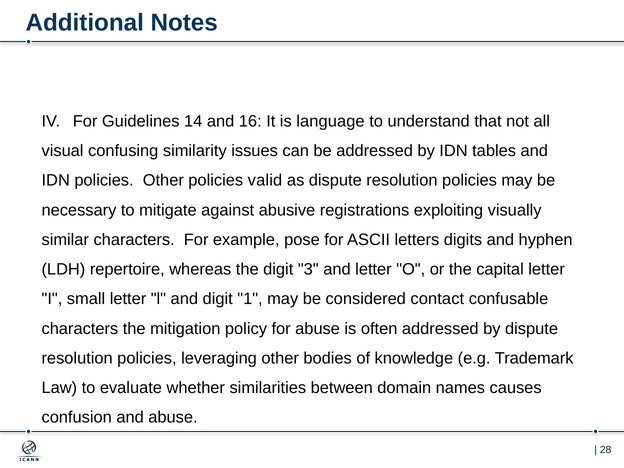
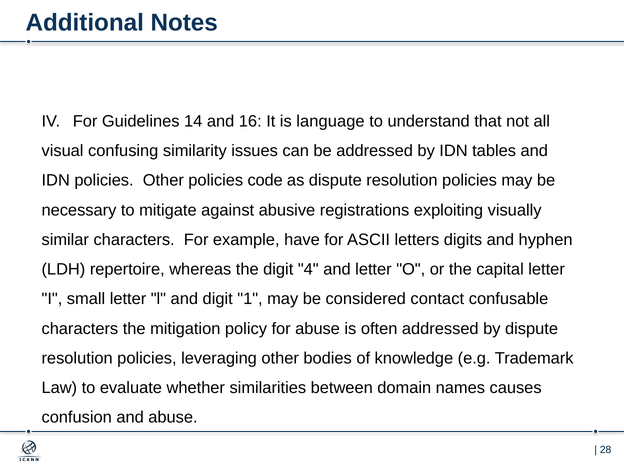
valid: valid -> code
pose: pose -> have
3: 3 -> 4
